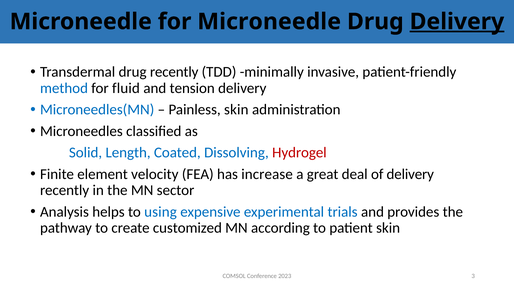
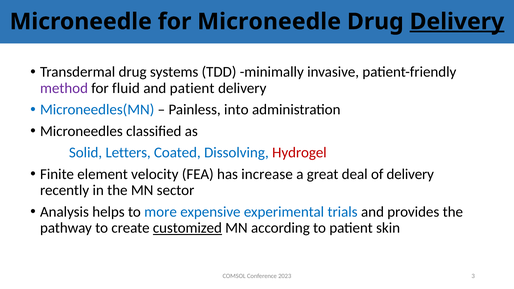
drug recently: recently -> systems
method colour: blue -> purple
and tension: tension -> patient
Painless skin: skin -> into
Length: Length -> Letters
using: using -> more
customized underline: none -> present
